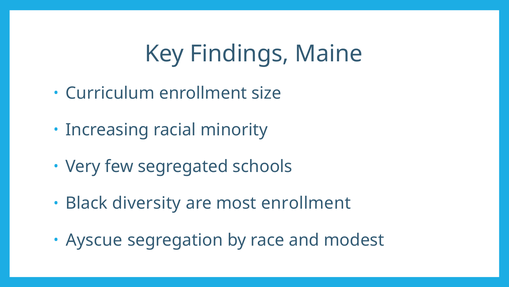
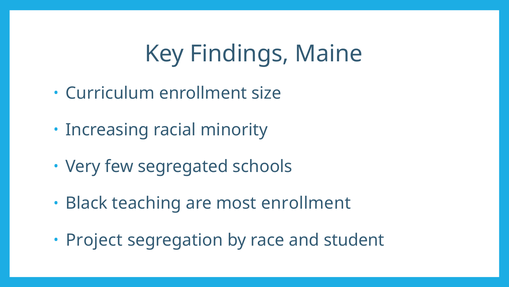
diversity: diversity -> teaching
Ayscue: Ayscue -> Project
modest: modest -> student
